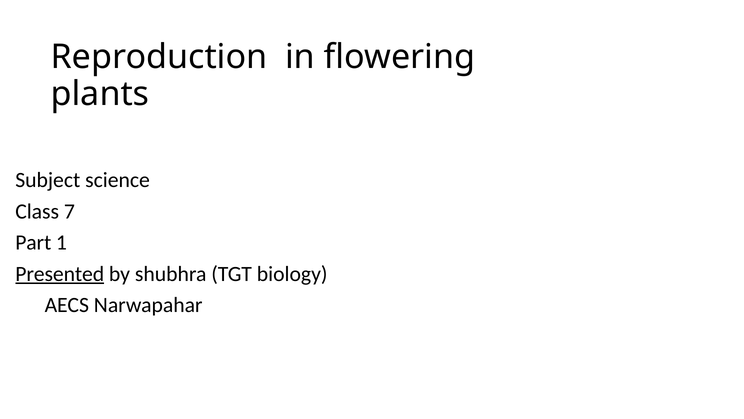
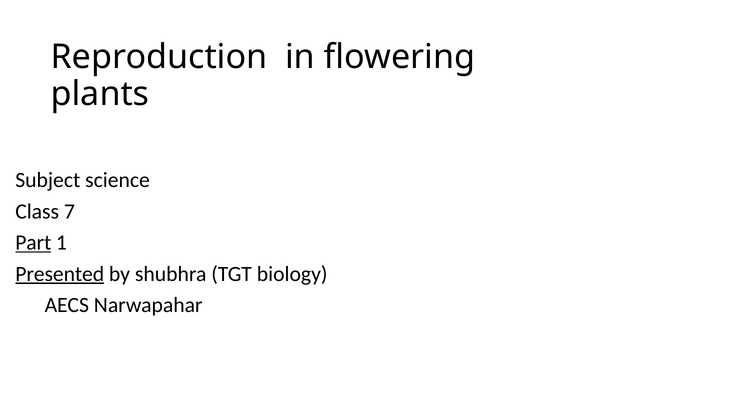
Part underline: none -> present
